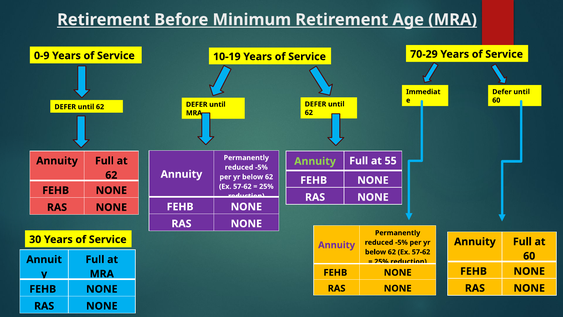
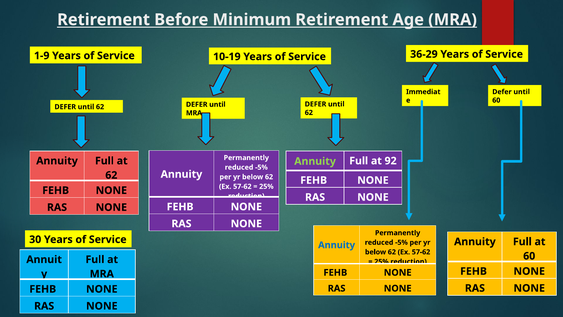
0-9: 0-9 -> 1-9
70-29: 70-29 -> 36-29
55: 55 -> 92
Annuity at (337, 245) colour: purple -> blue
